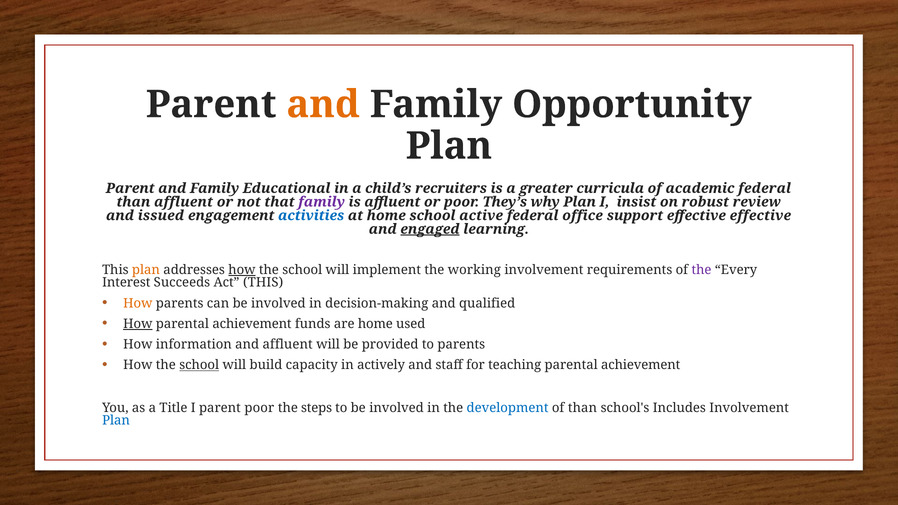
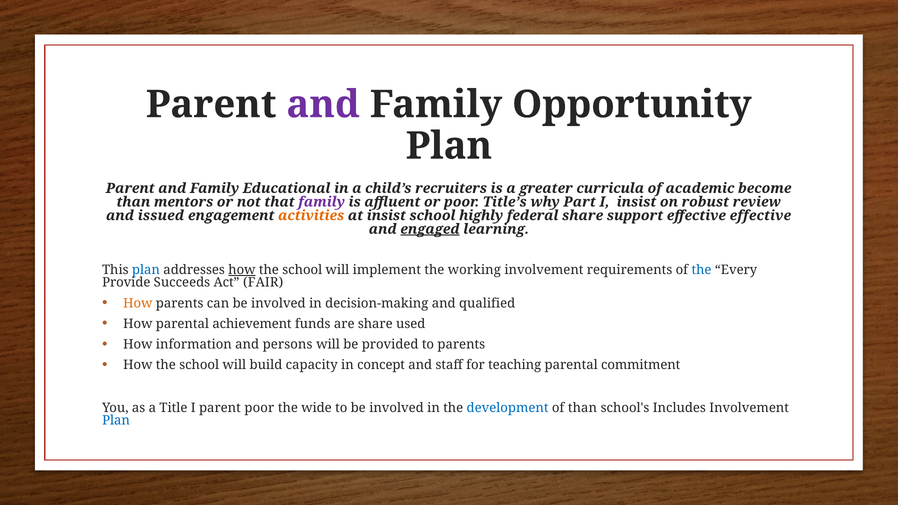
and at (323, 105) colour: orange -> purple
academic federal: federal -> become
than affluent: affluent -> mentors
They’s: They’s -> Title’s
why Plan: Plan -> Part
activities colour: blue -> orange
at home: home -> insist
active: active -> highly
federal office: office -> share
plan at (146, 270) colour: orange -> blue
the at (701, 270) colour: purple -> blue
Interest: Interest -> Provide
Act THIS: THIS -> FAIR
How at (138, 324) underline: present -> none
are home: home -> share
and affluent: affluent -> persons
school at (199, 365) underline: present -> none
actively: actively -> concept
achievement at (641, 365): achievement -> commitment
steps: steps -> wide
